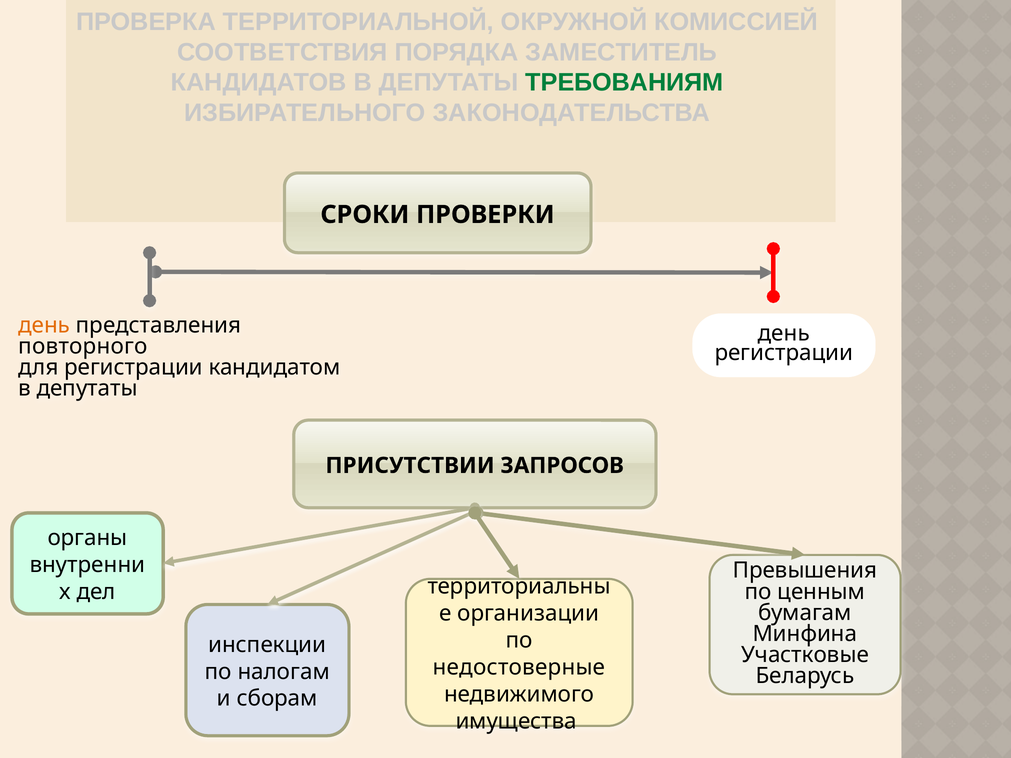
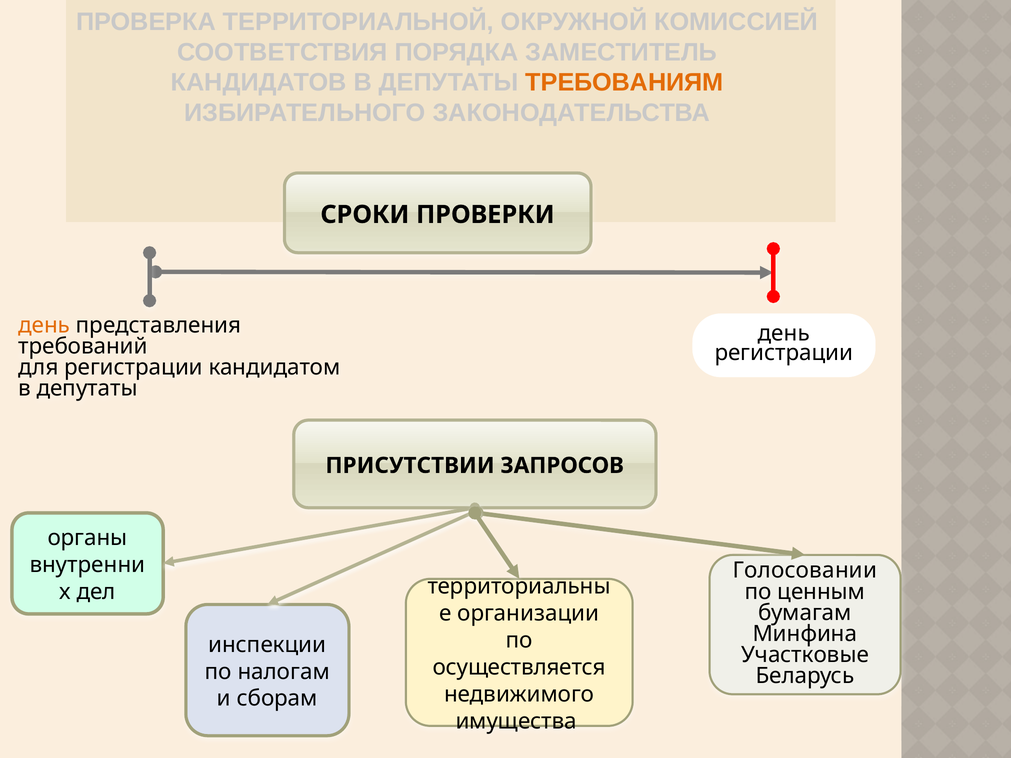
ТРЕБОВАНИЯМ colour: green -> orange
повторного: повторного -> требований
Превышения: Превышения -> Голосовании
недостоверные: недостоверные -> осуществляется
